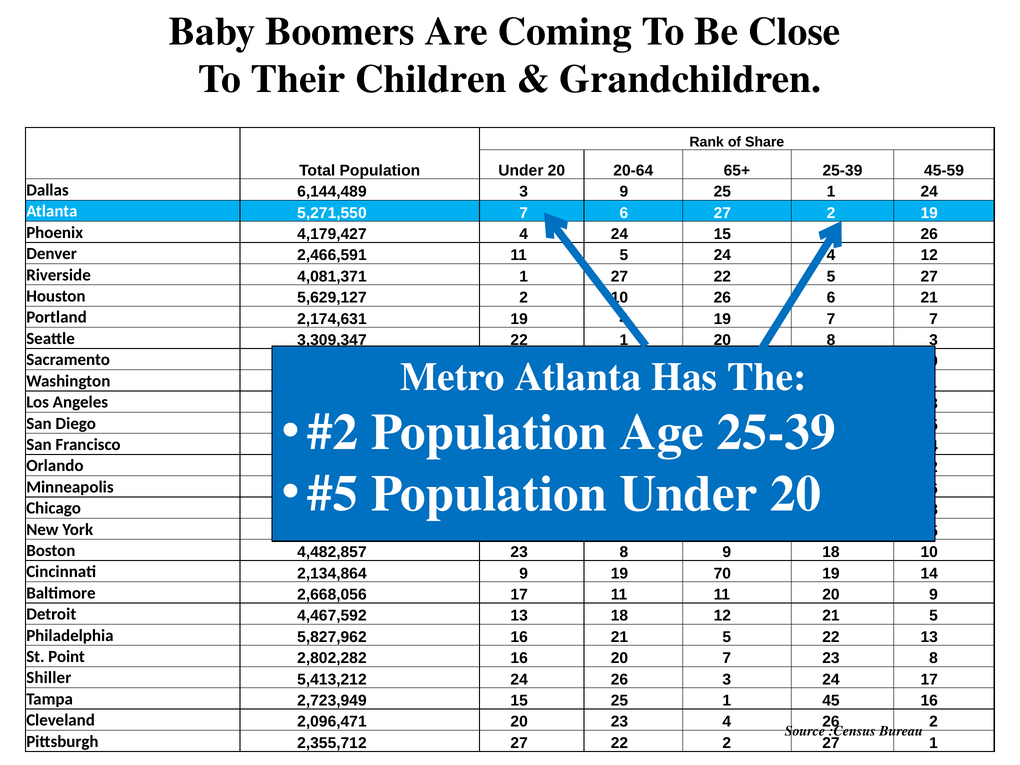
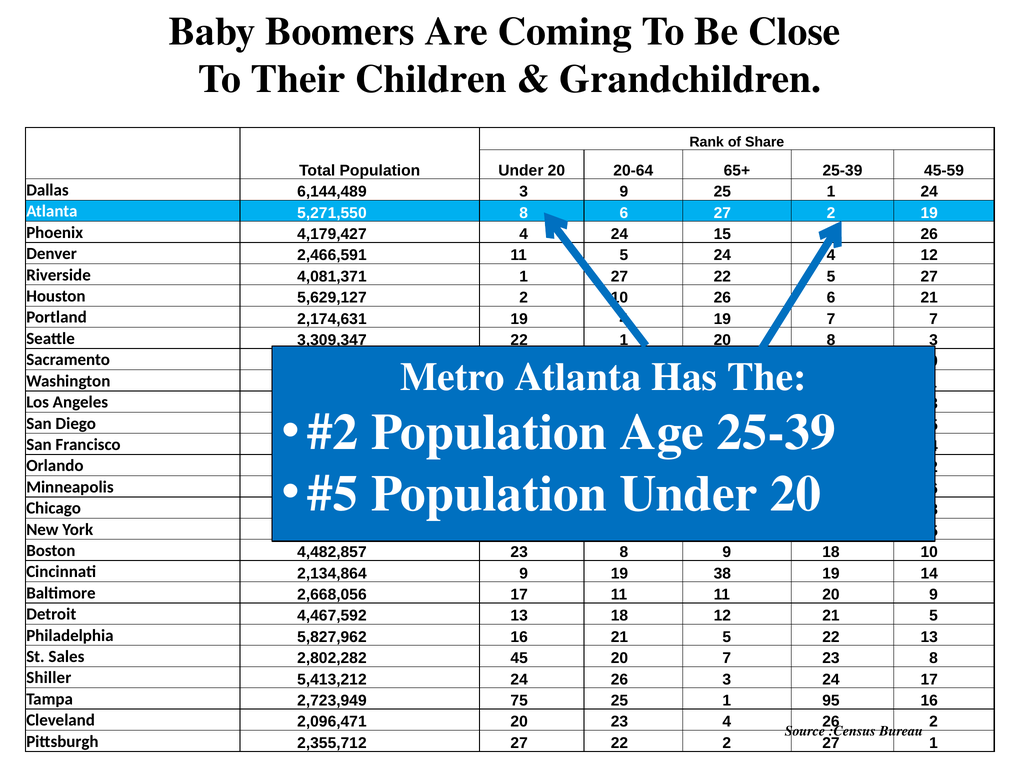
5,271,550 7: 7 -> 8
70: 70 -> 38
Point: Point -> Sales
2,802,282 16: 16 -> 45
2,723,949 15: 15 -> 75
45: 45 -> 95
